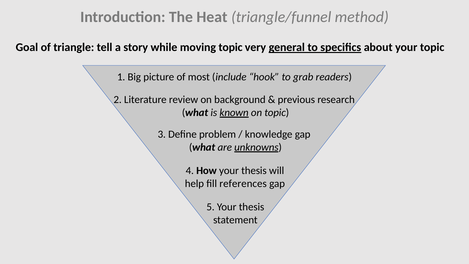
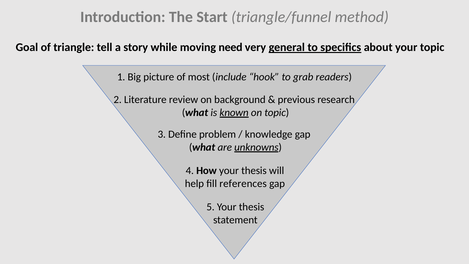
Heat: Heat -> Start
moving topic: topic -> need
